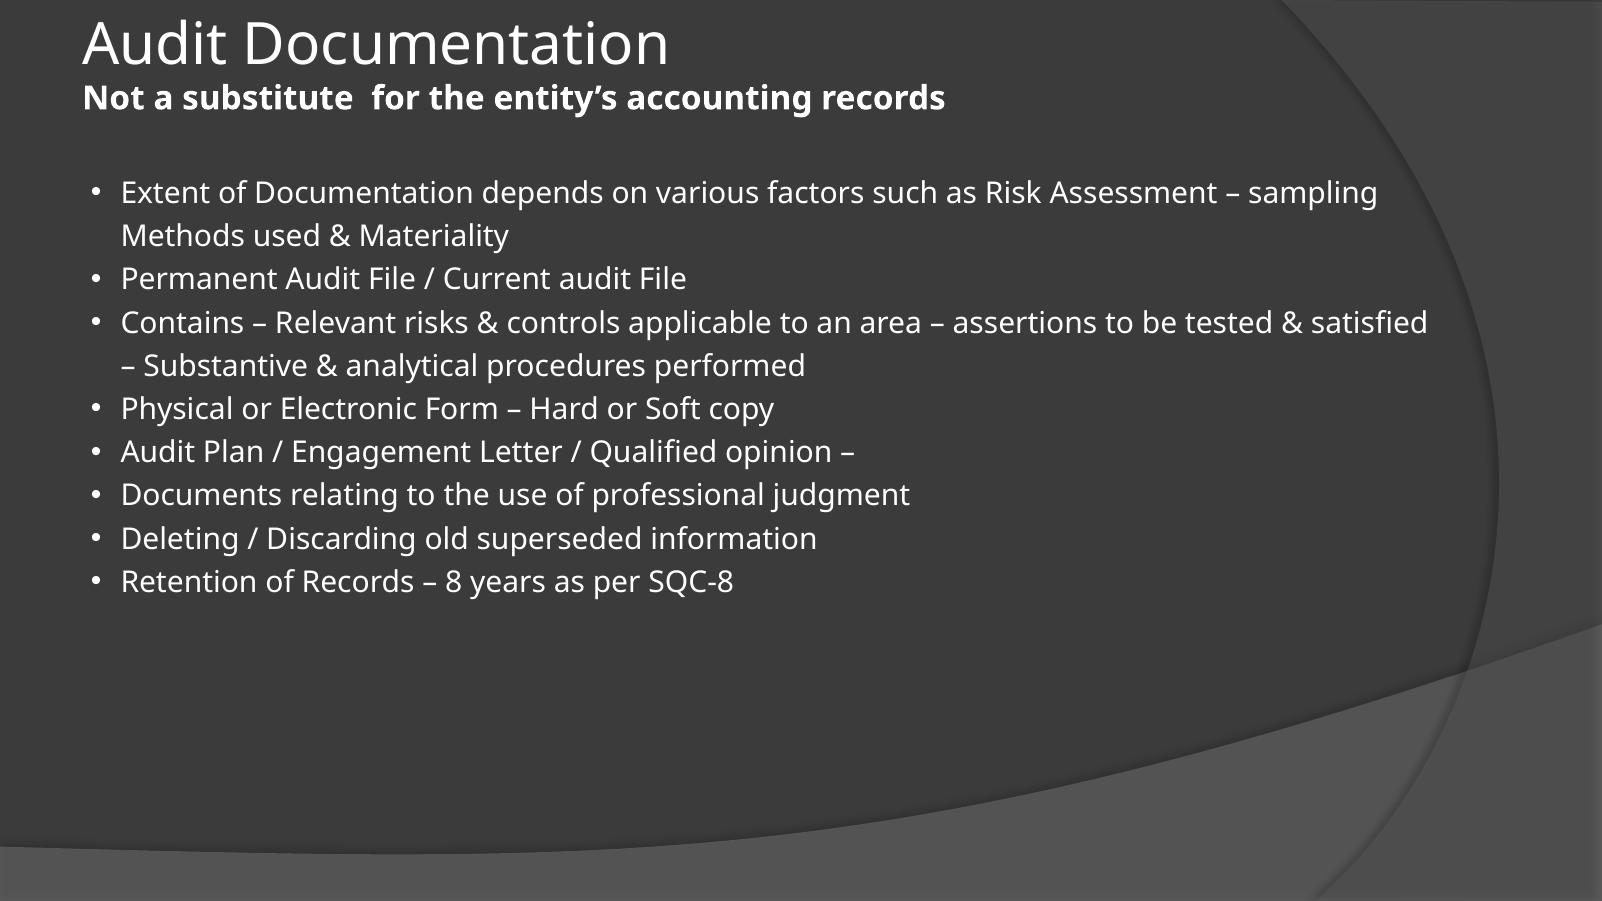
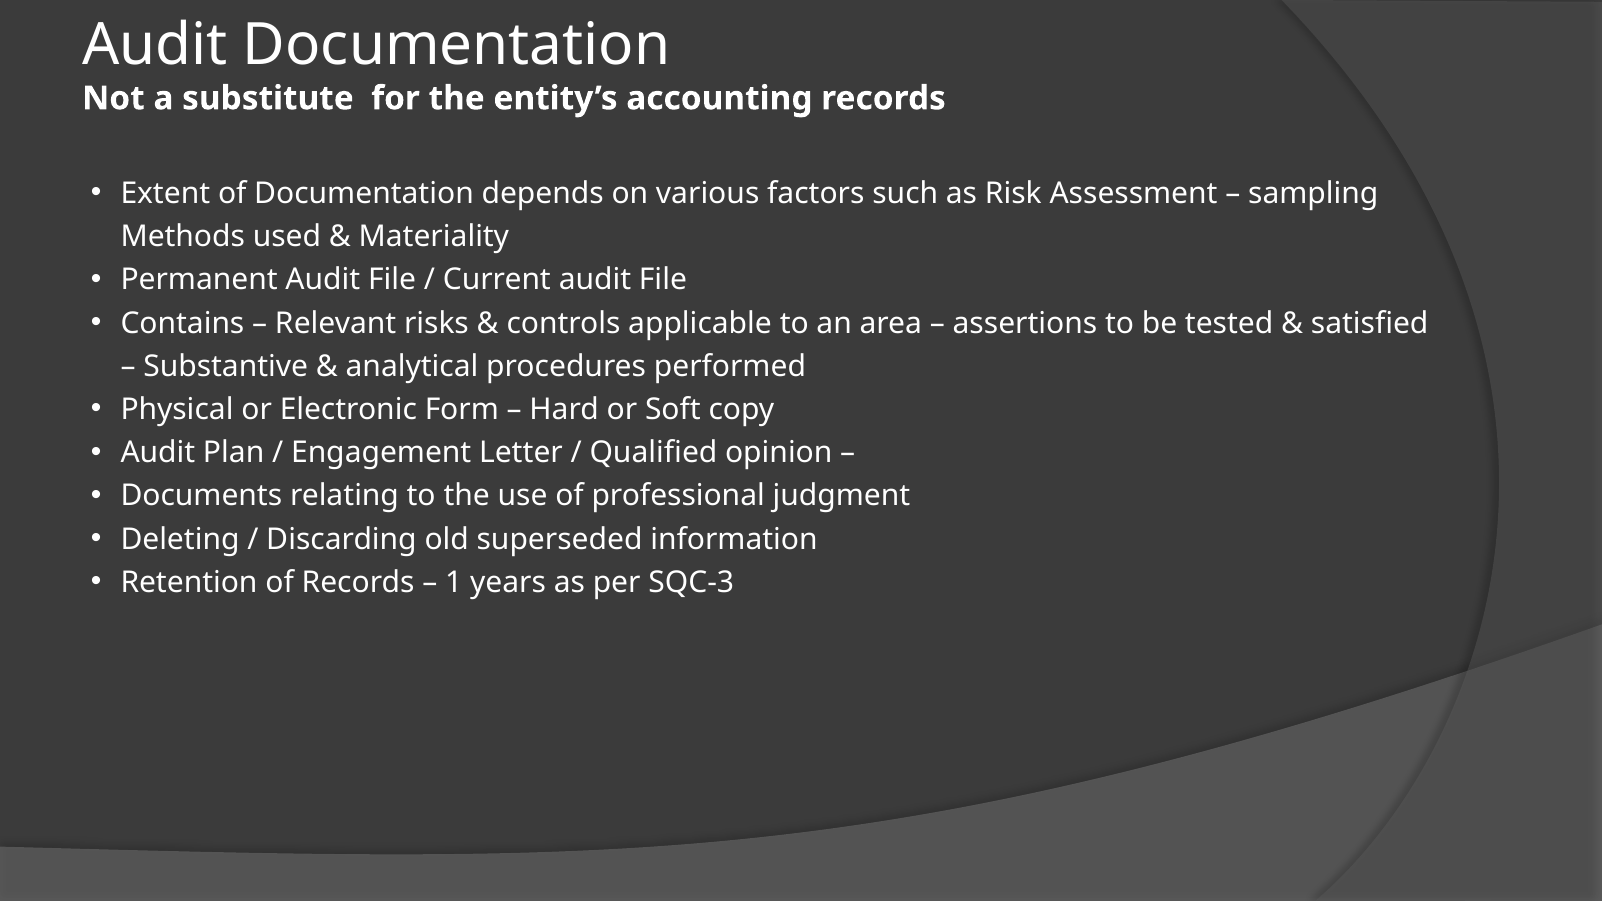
8: 8 -> 1
SQC-8: SQC-8 -> SQC-3
